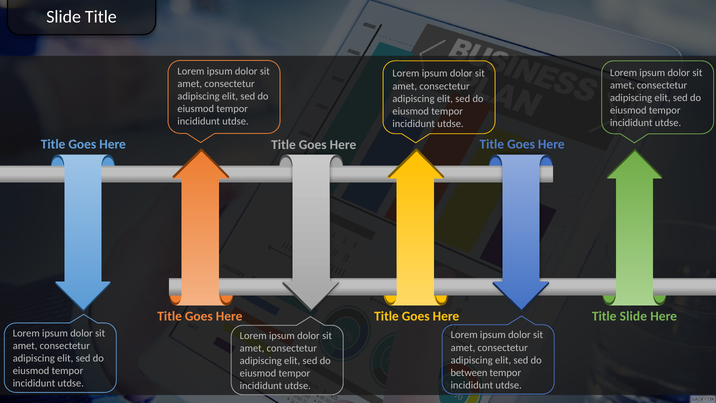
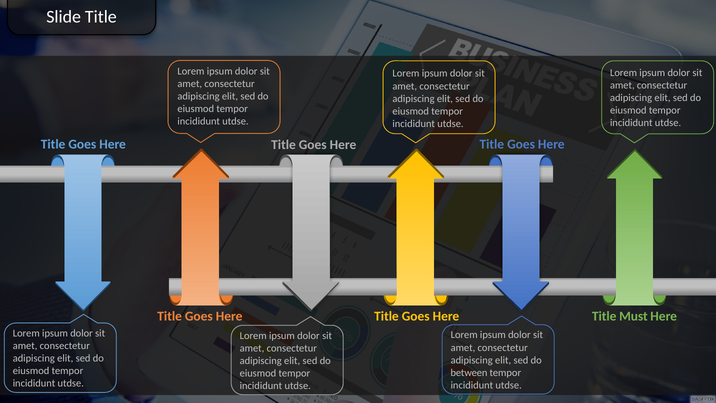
Title Slide: Slide -> Must
